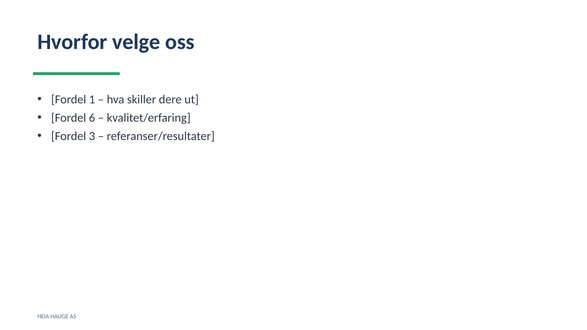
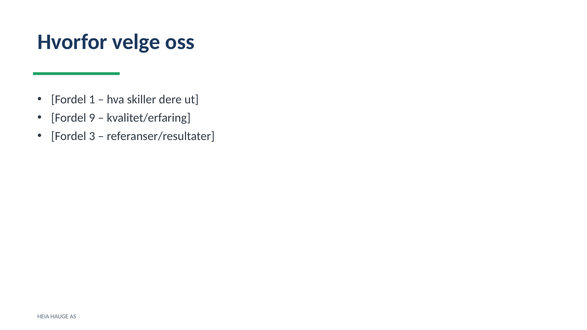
6: 6 -> 9
